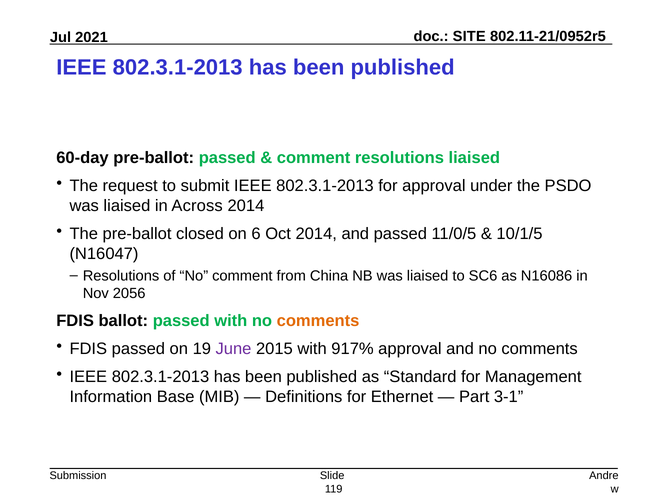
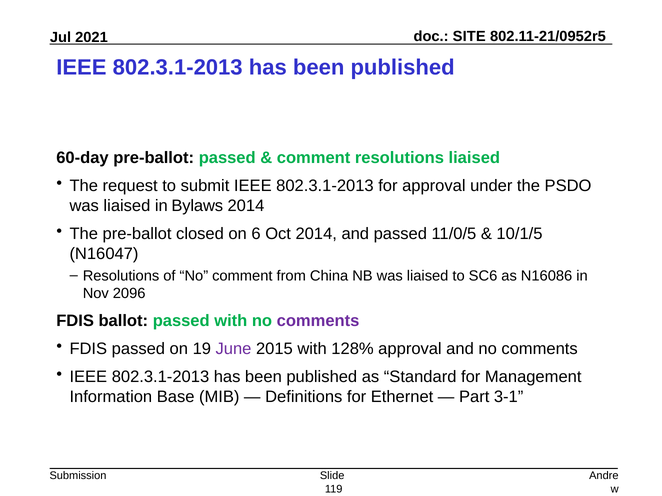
Across: Across -> Bylaws
2056: 2056 -> 2096
comments at (318, 321) colour: orange -> purple
917%: 917% -> 128%
